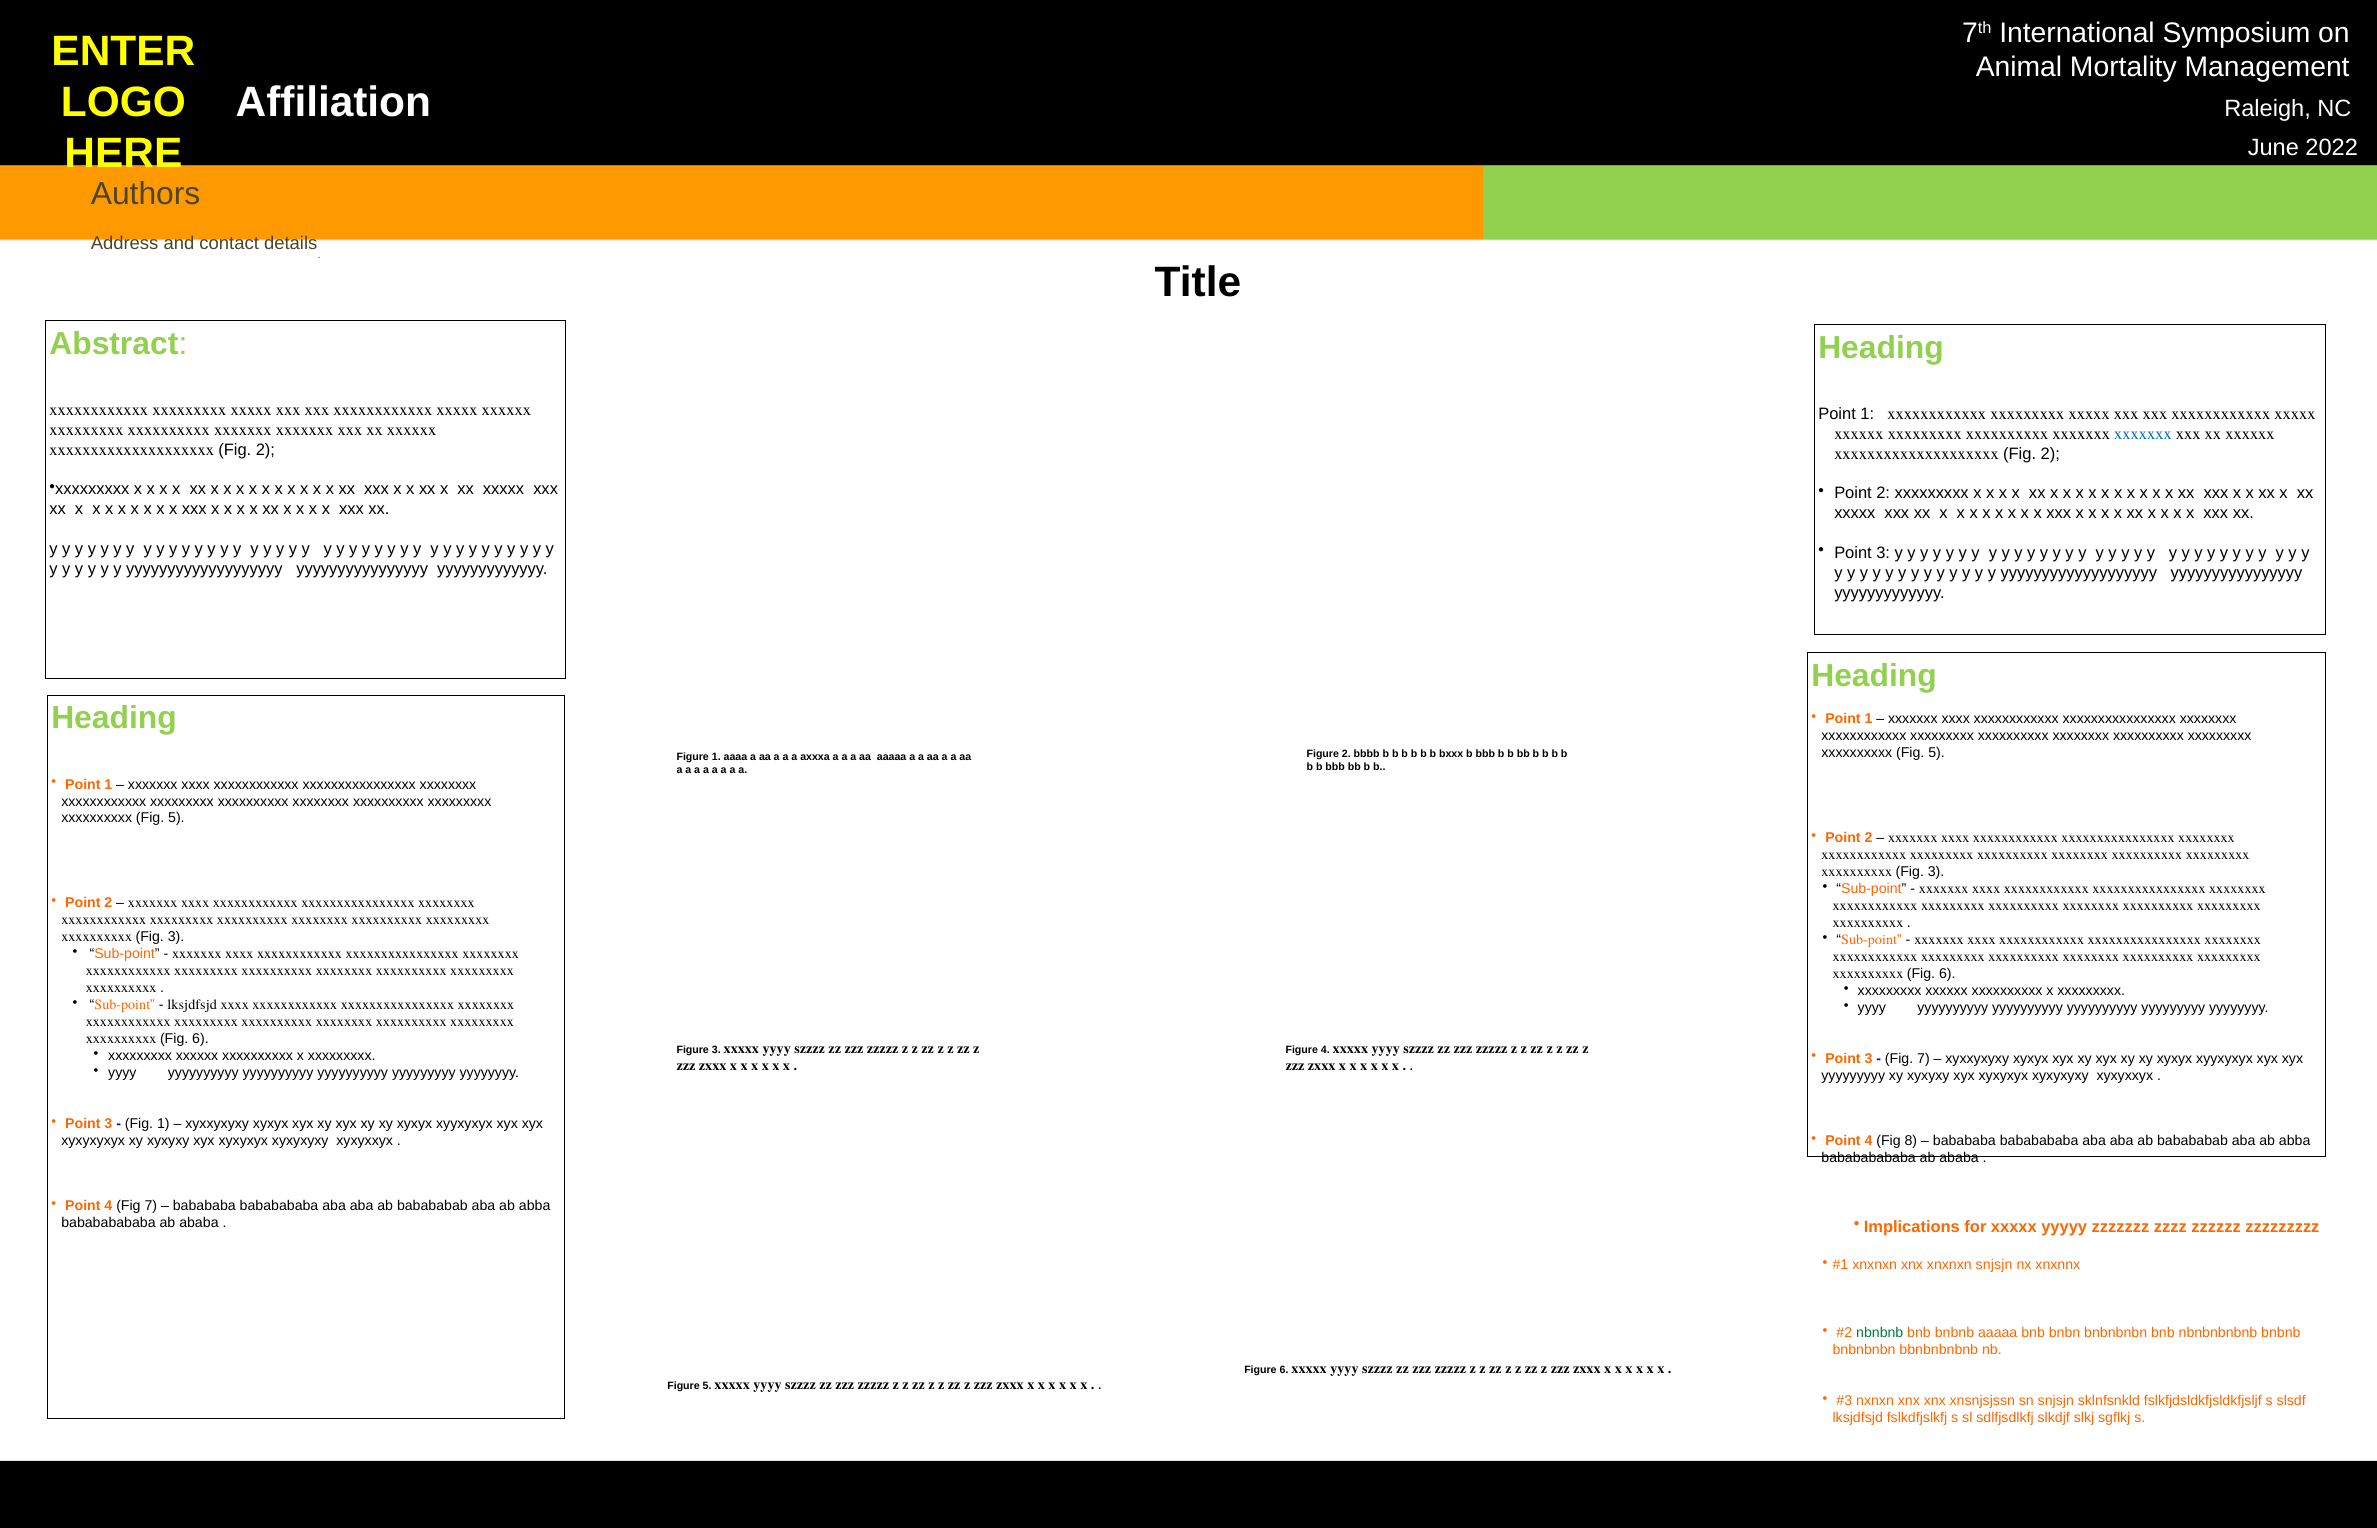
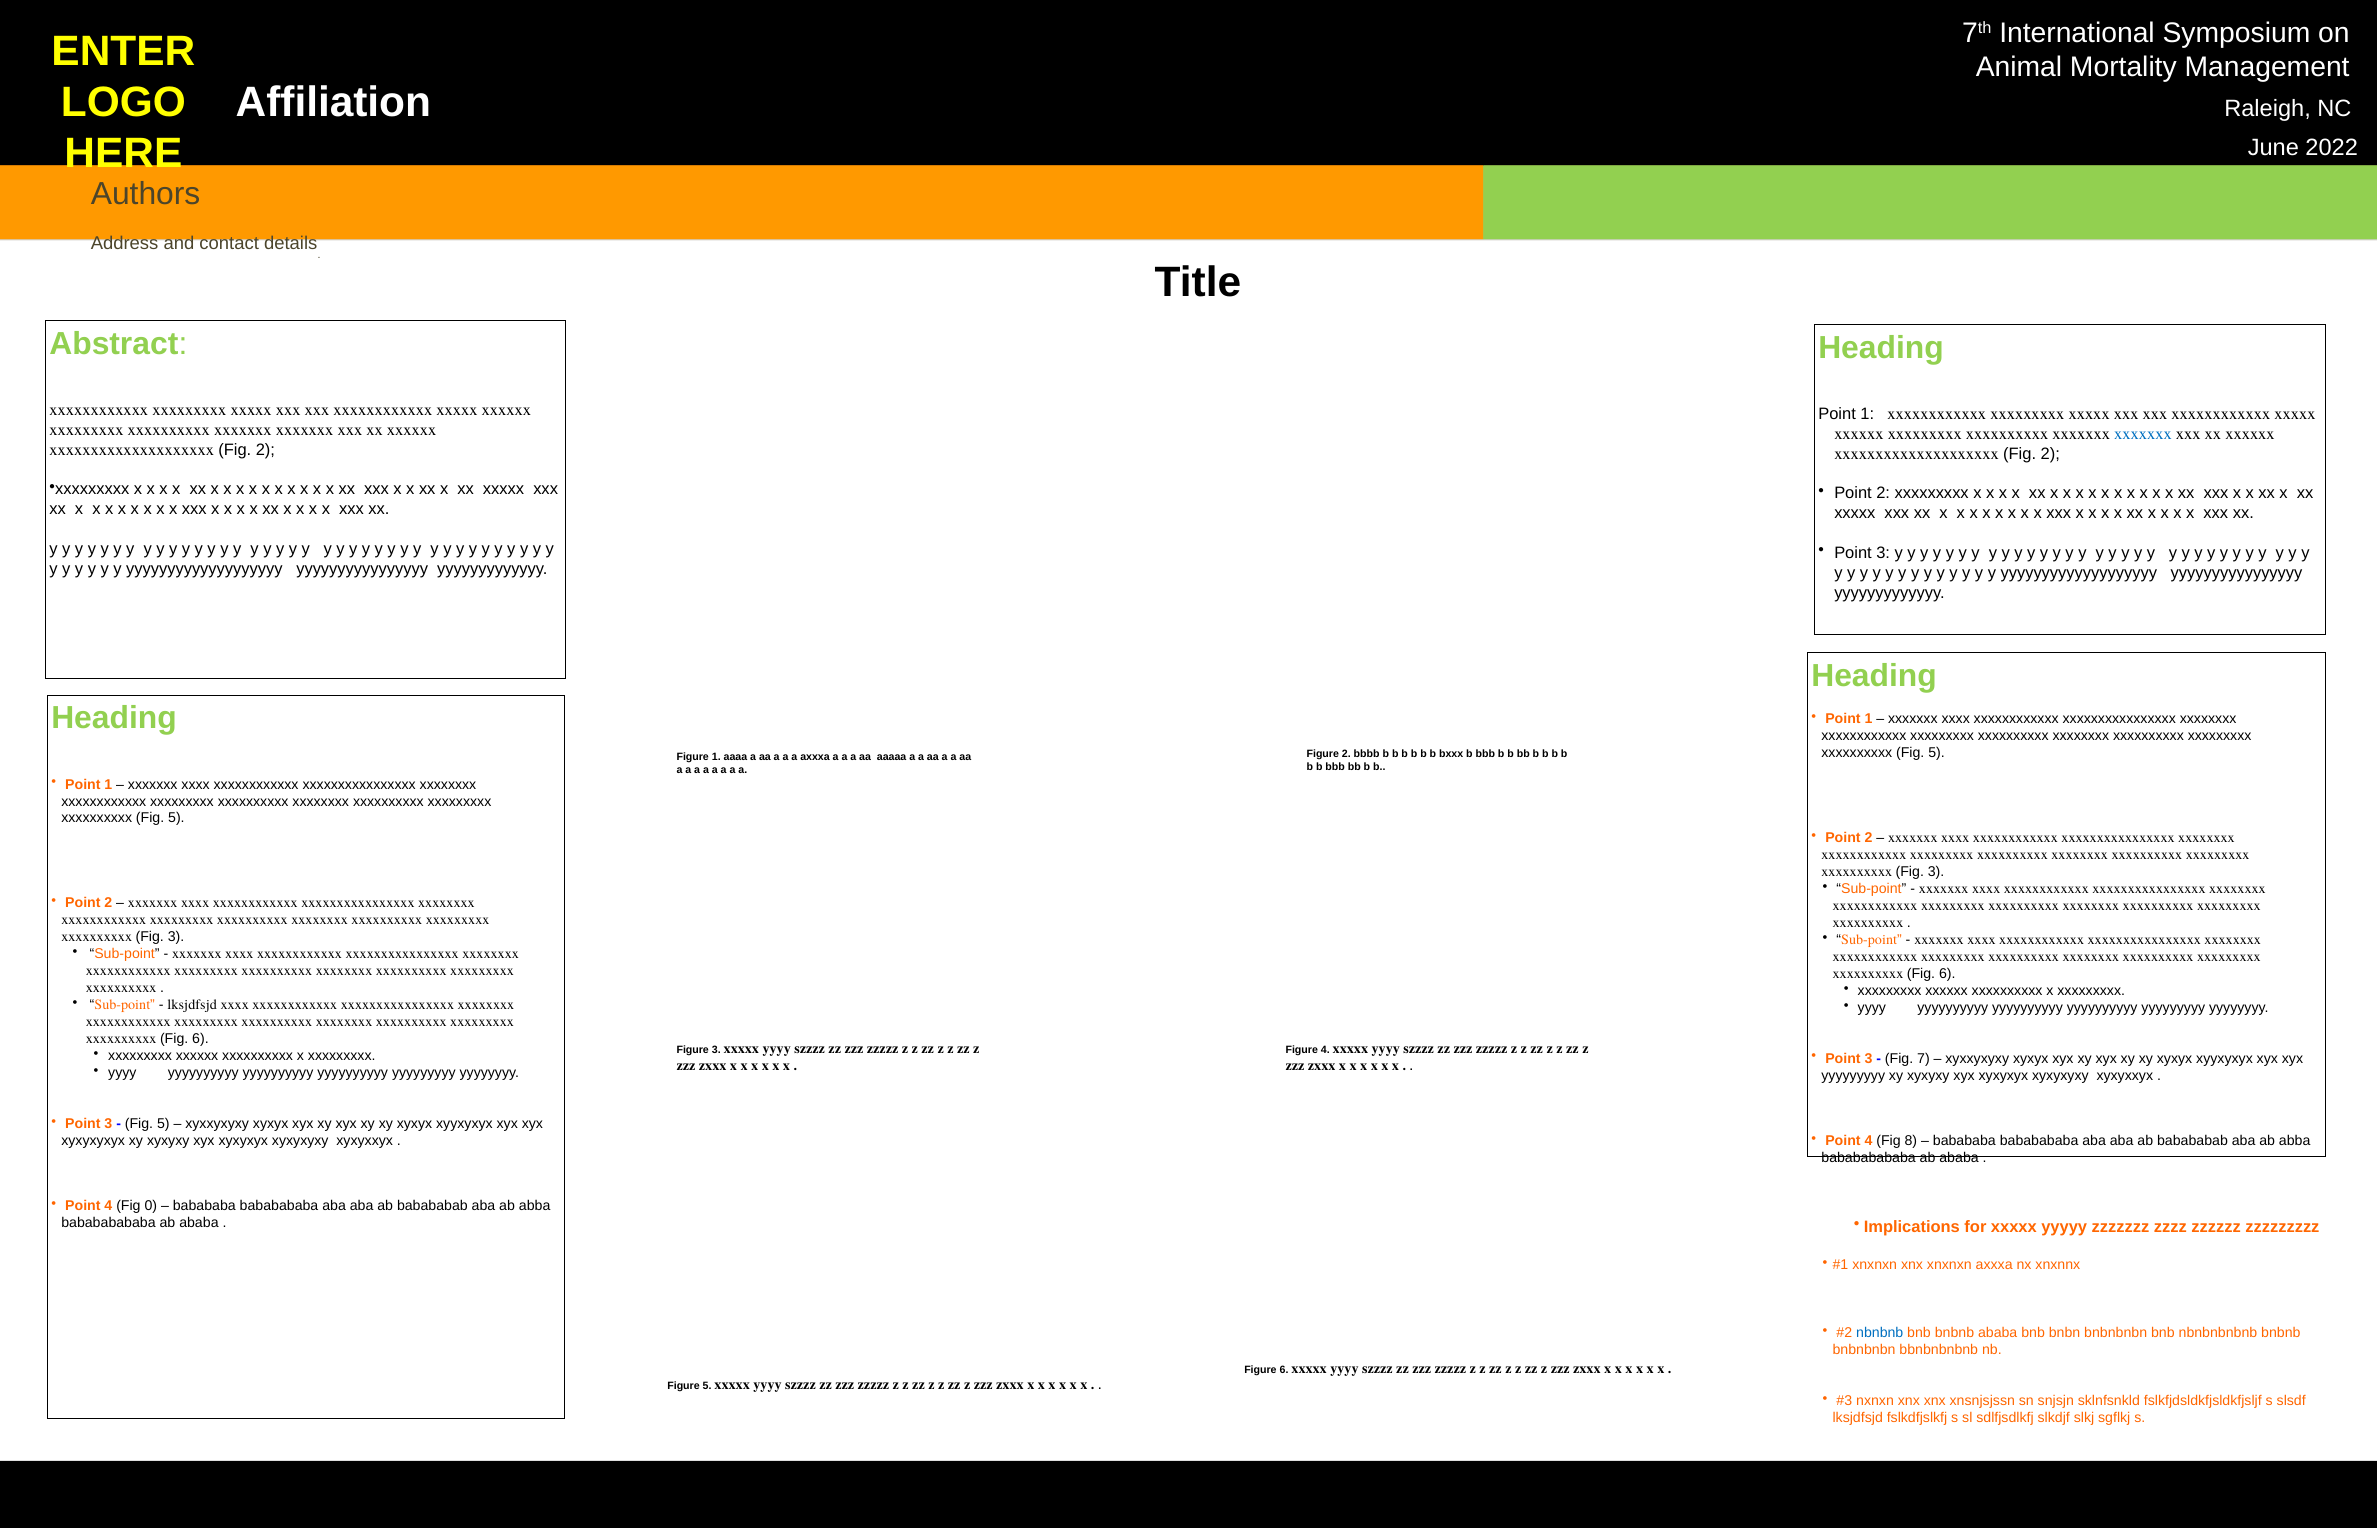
1 at (163, 1124): 1 -> 5
4 Fig 7: 7 -> 0
xnxnxn snjsjn: snjsjn -> axxxa
nbnbnb colour: green -> blue
bnbnb aaaaa: aaaaa -> ababa
